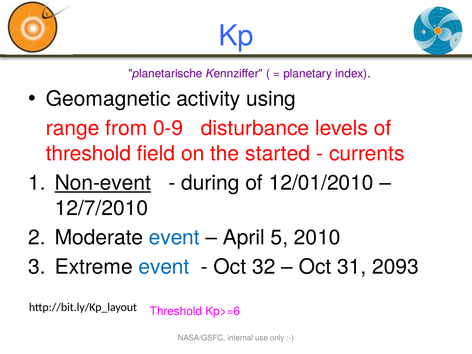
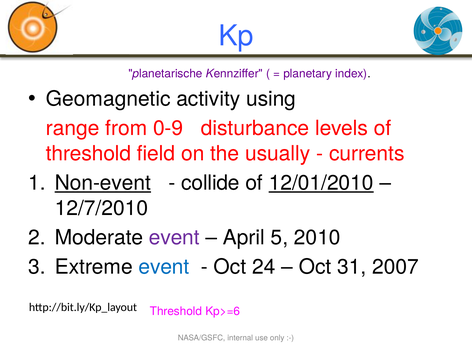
started: started -> usually
during: during -> collide
12/01/2010 underline: none -> present
event at (174, 237) colour: blue -> purple
32: 32 -> 24
2093: 2093 -> 2007
